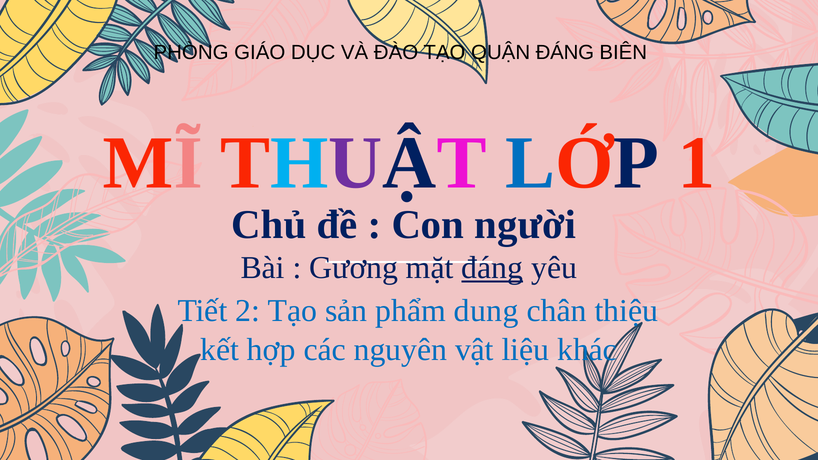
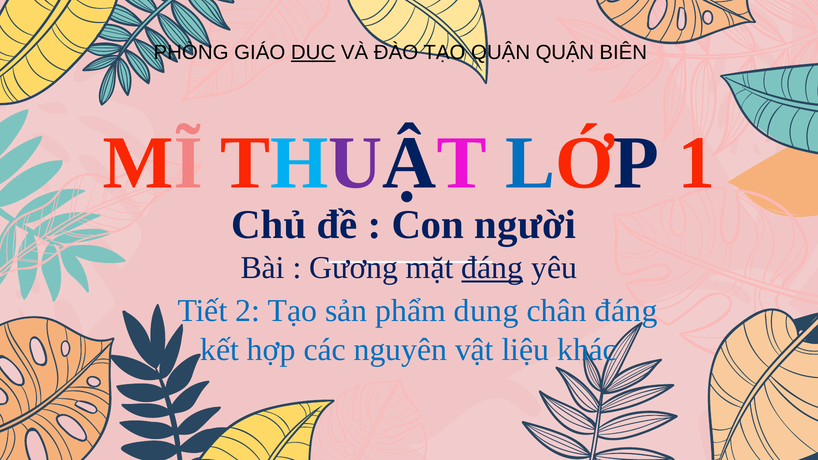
DỤC underline: none -> present
QUẬN ĐÁNG: ĐÁNG -> QUẬN
chân thiệu: thiệu -> đáng
